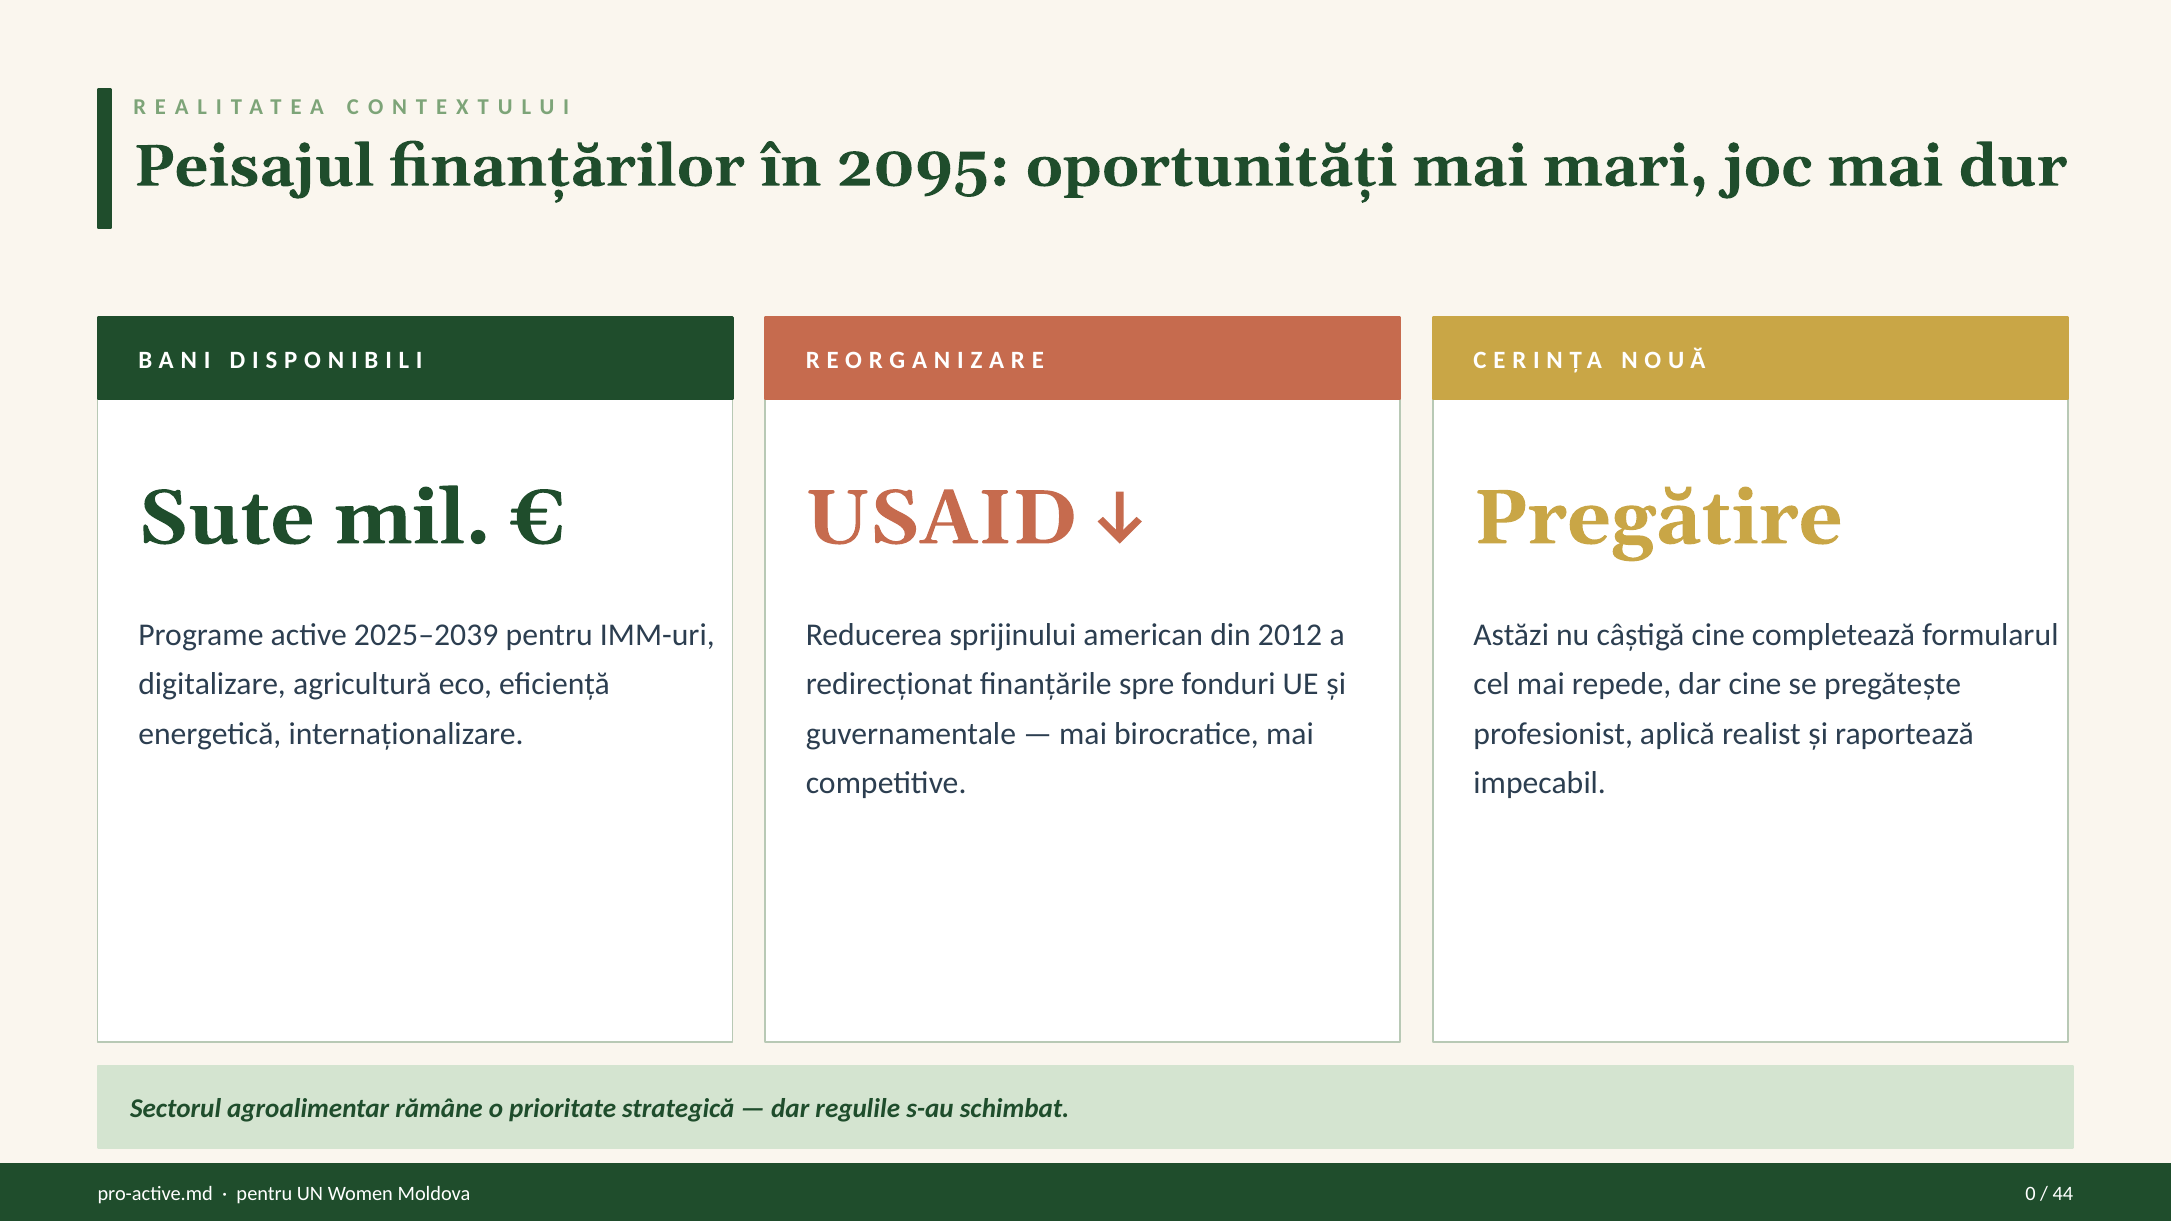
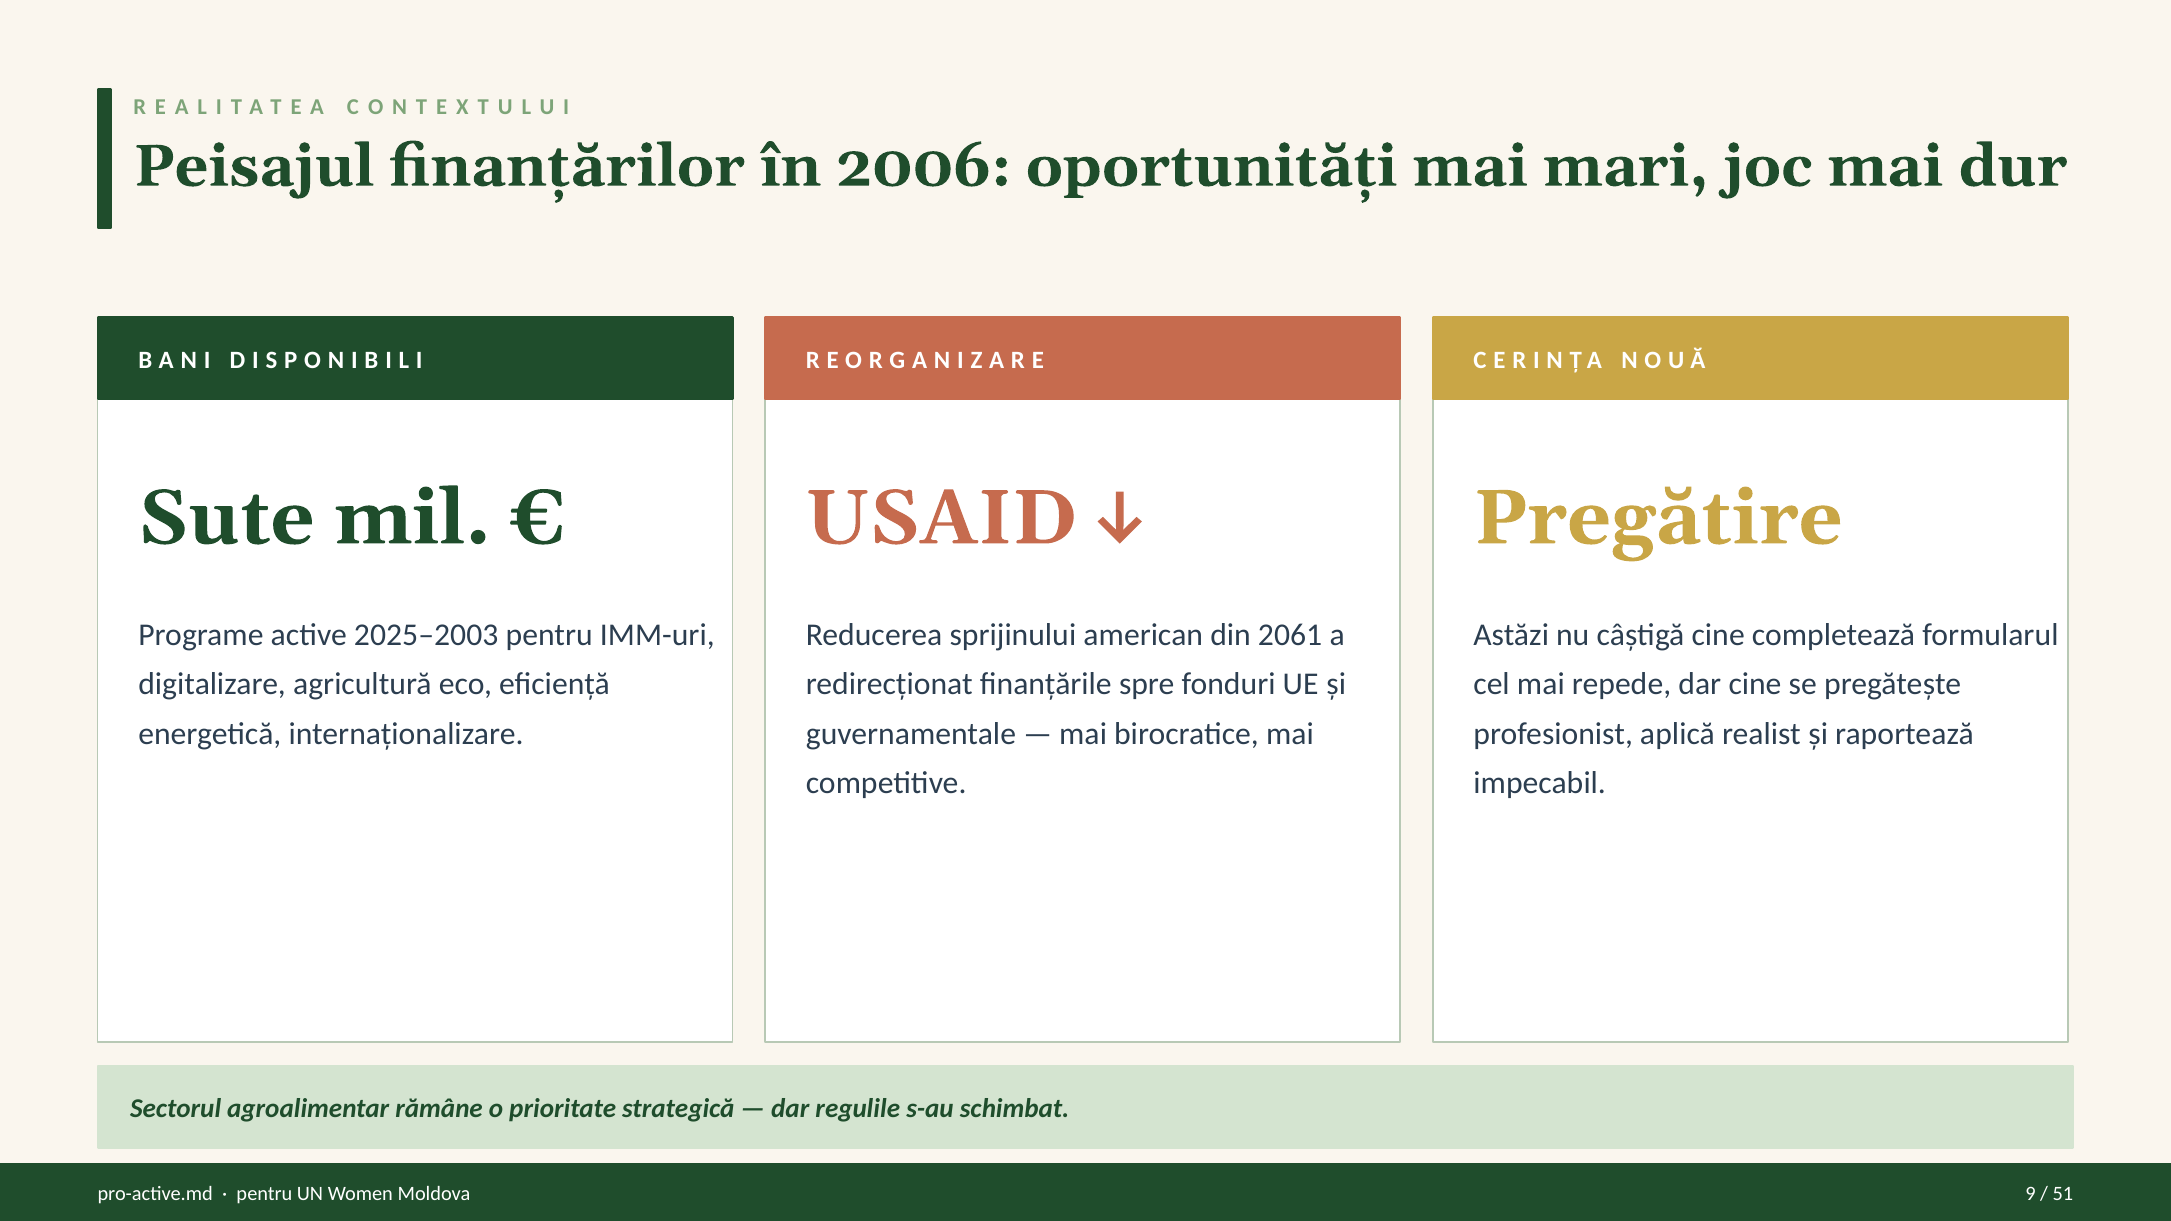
2095: 2095 -> 2006
2025–2039: 2025–2039 -> 2025–2003
2012: 2012 -> 2061
0: 0 -> 9
44: 44 -> 51
